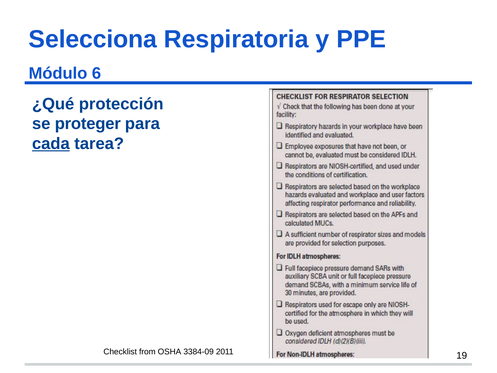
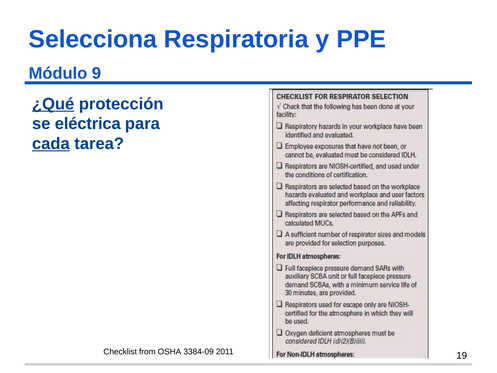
6: 6 -> 9
¿Qué underline: none -> present
proteger: proteger -> eléctrica
